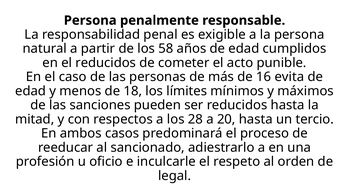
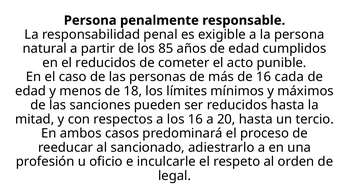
58: 58 -> 85
evita: evita -> cada
los 28: 28 -> 16
